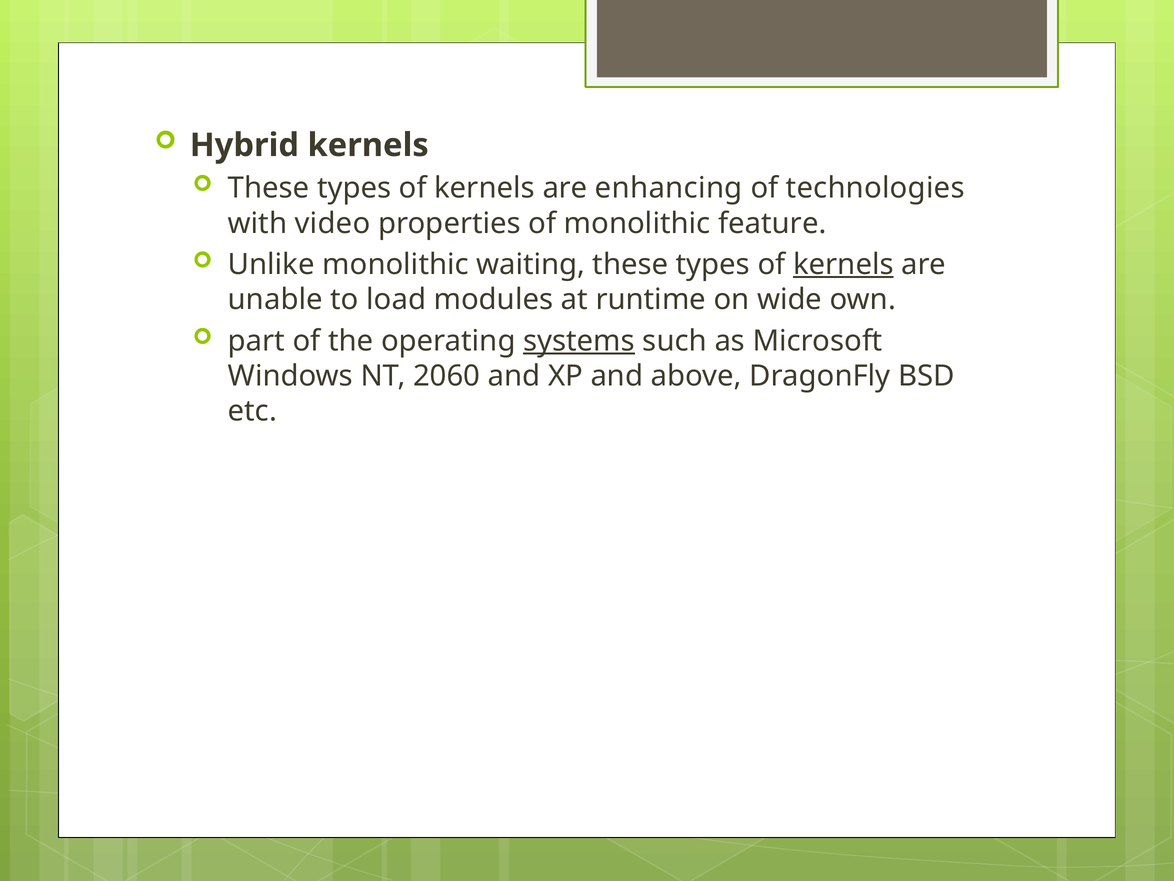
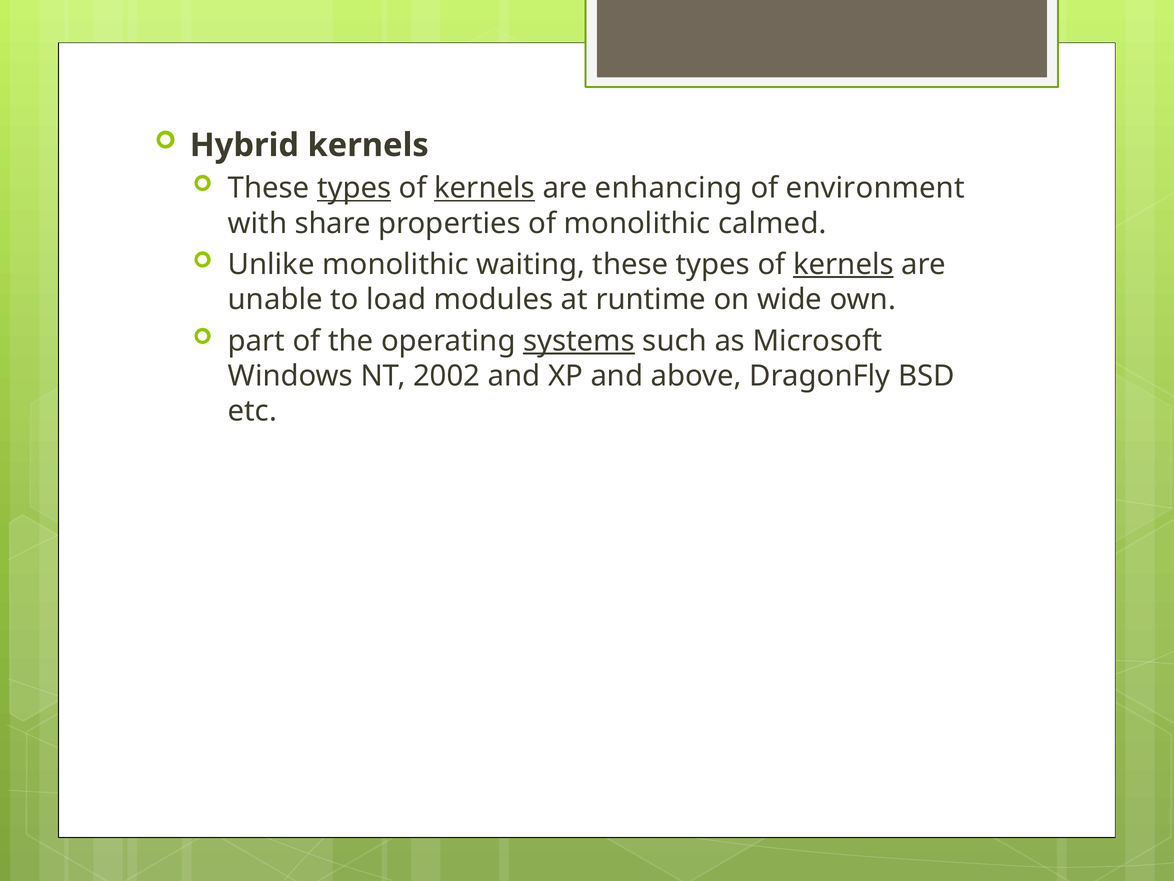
types at (354, 188) underline: none -> present
kernels at (485, 188) underline: none -> present
technologies: technologies -> environment
video: video -> share
feature: feature -> calmed
2060: 2060 -> 2002
